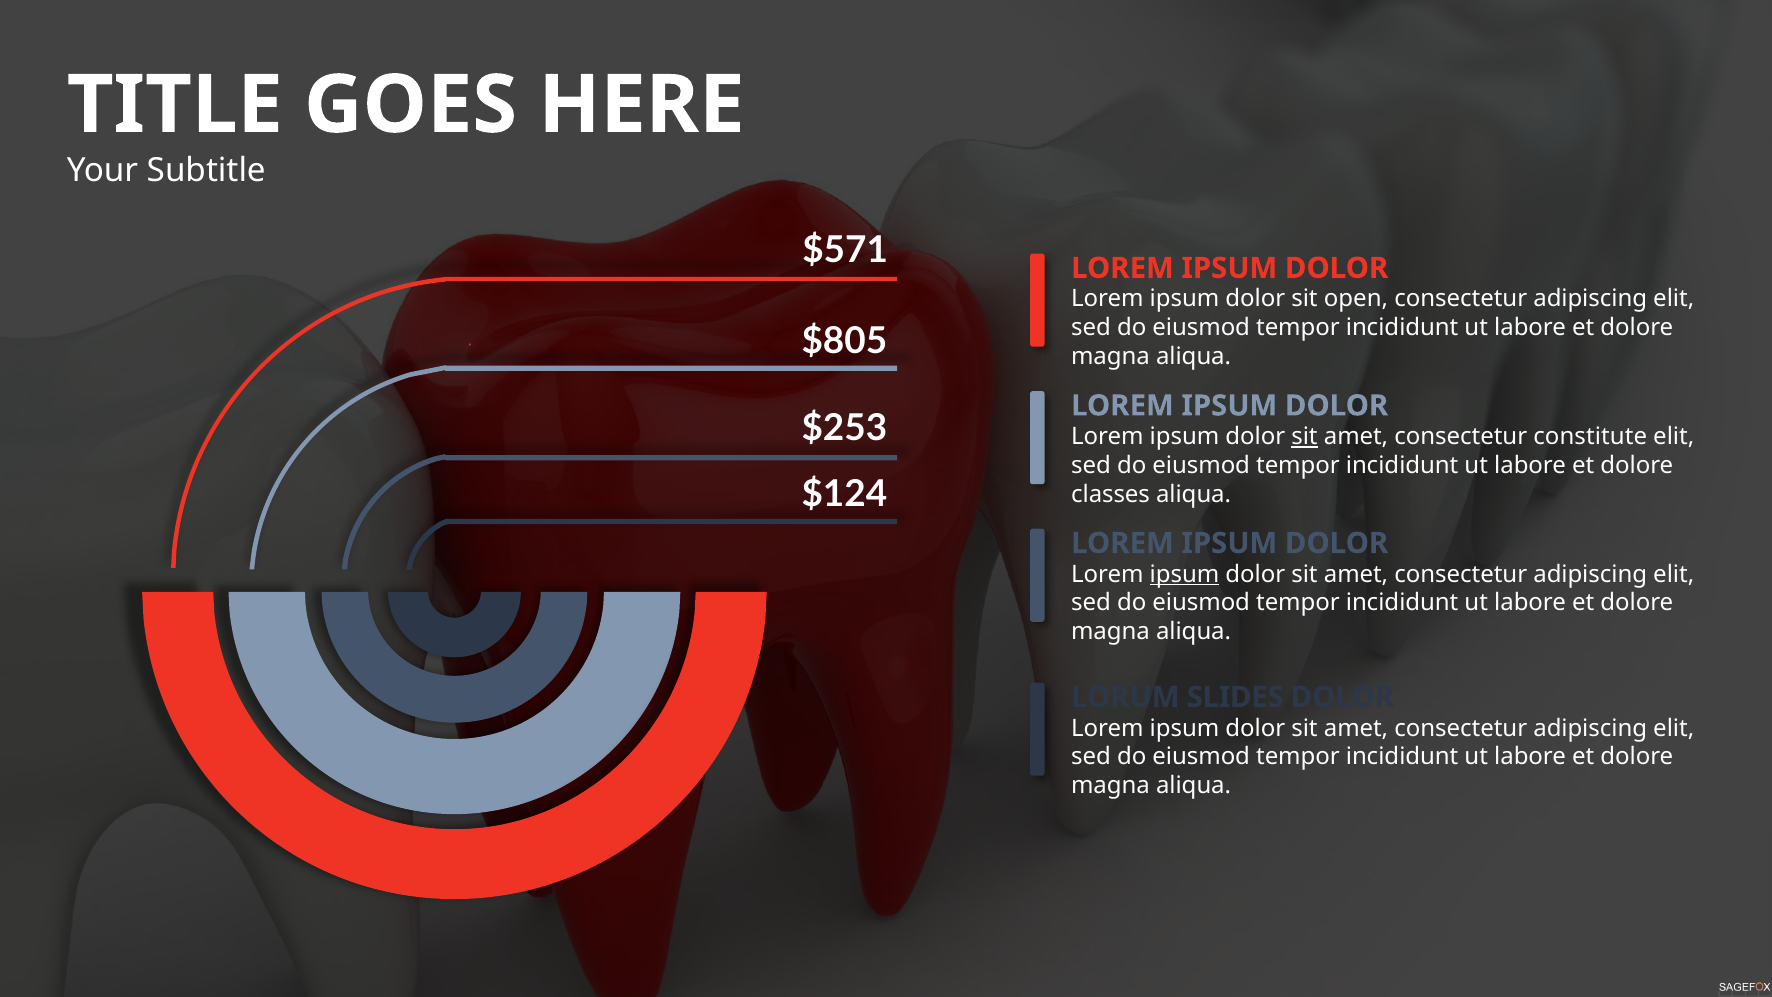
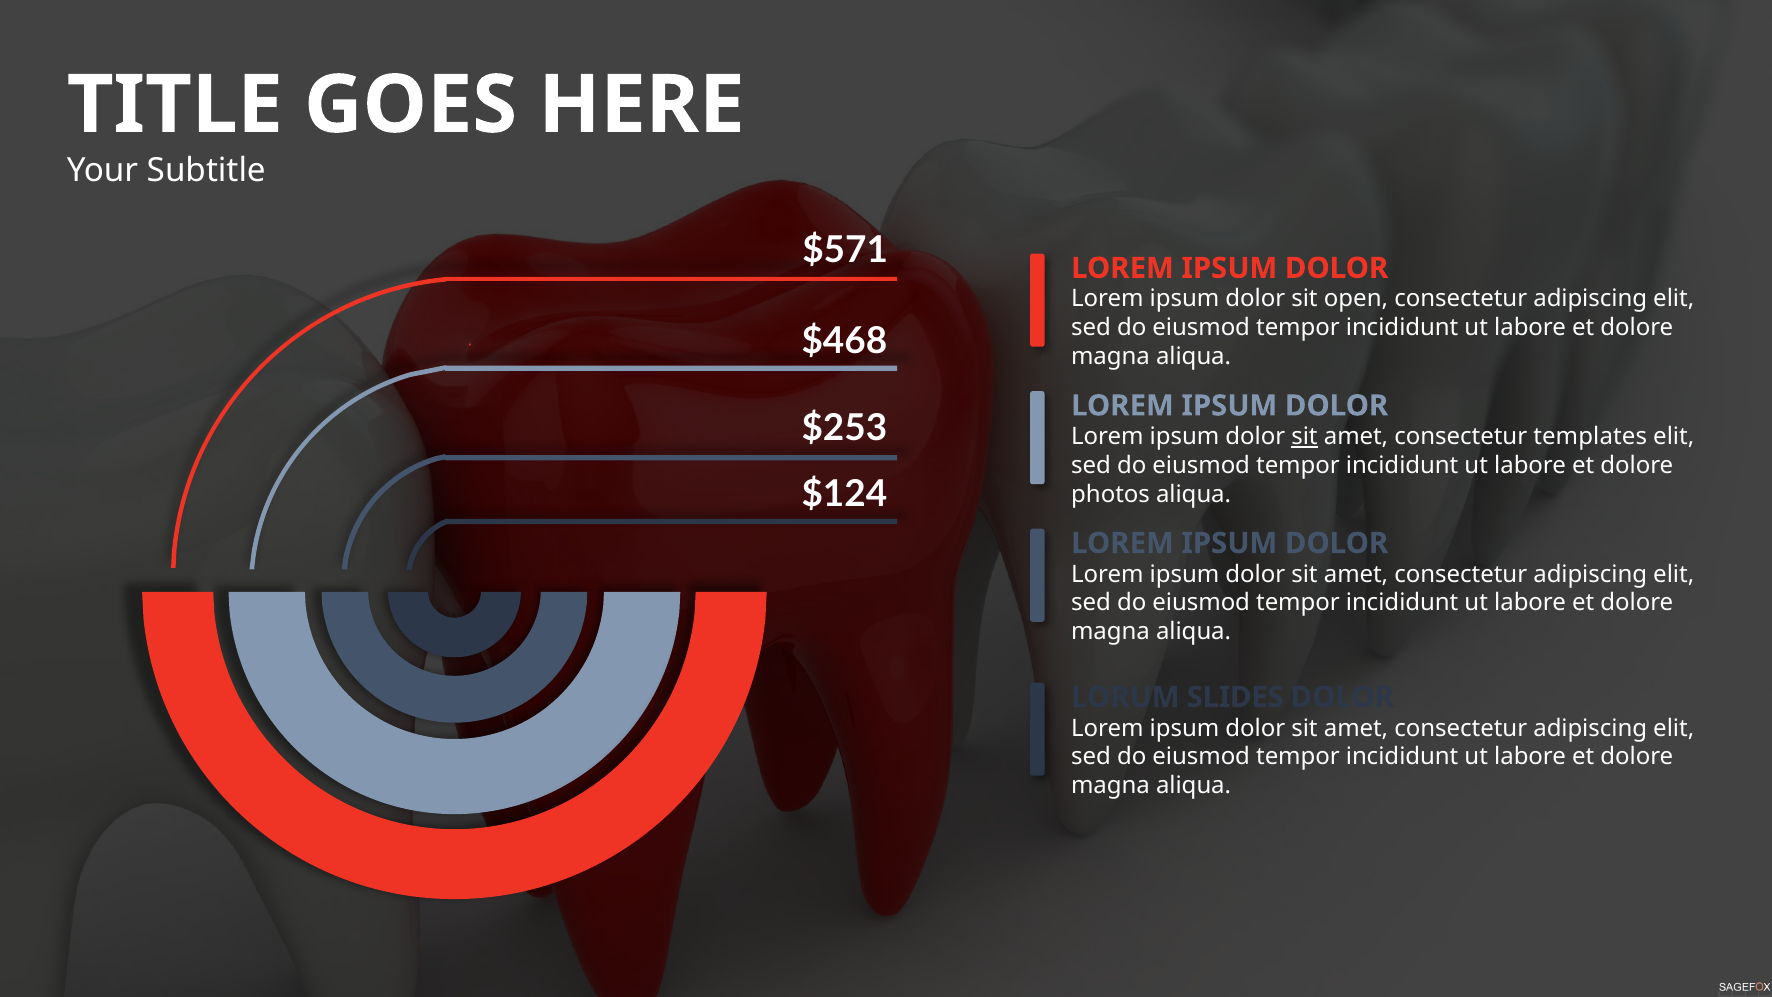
$805: $805 -> $468
constitute: constitute -> templates
classes: classes -> photos
ipsum at (1185, 574) underline: present -> none
